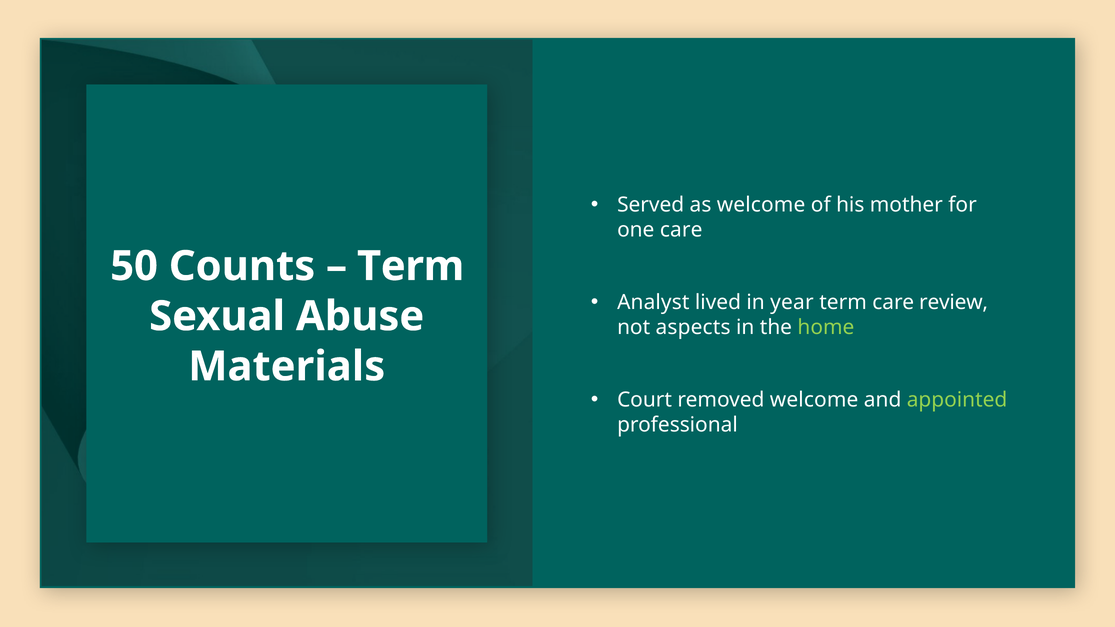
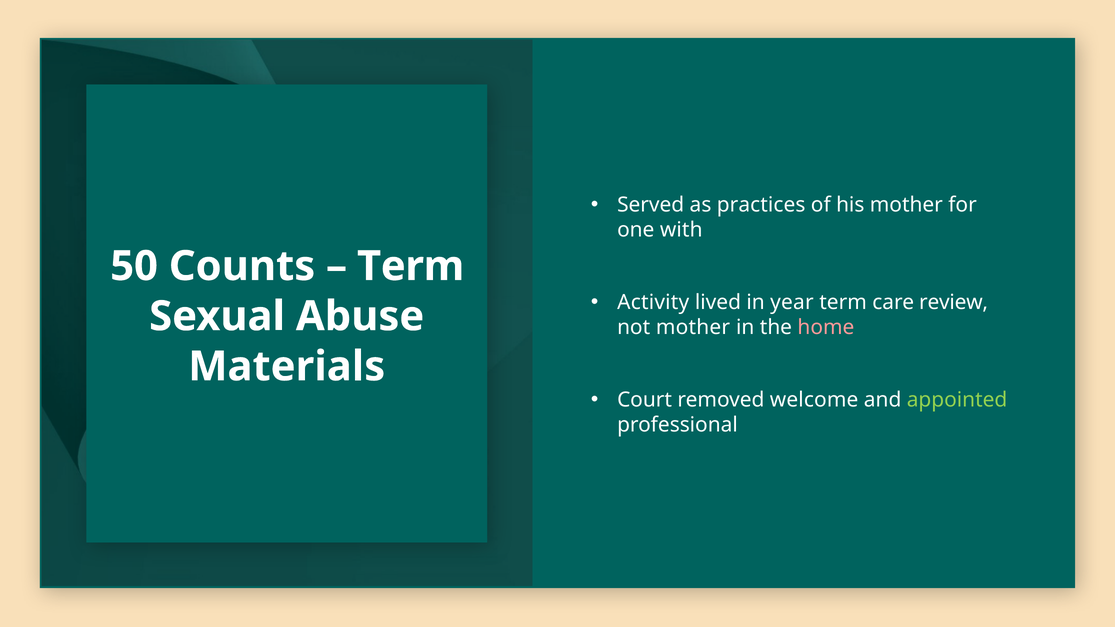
as welcome: welcome -> practices
one care: care -> with
Analyst: Analyst -> Activity
not aspects: aspects -> mother
home colour: light green -> pink
